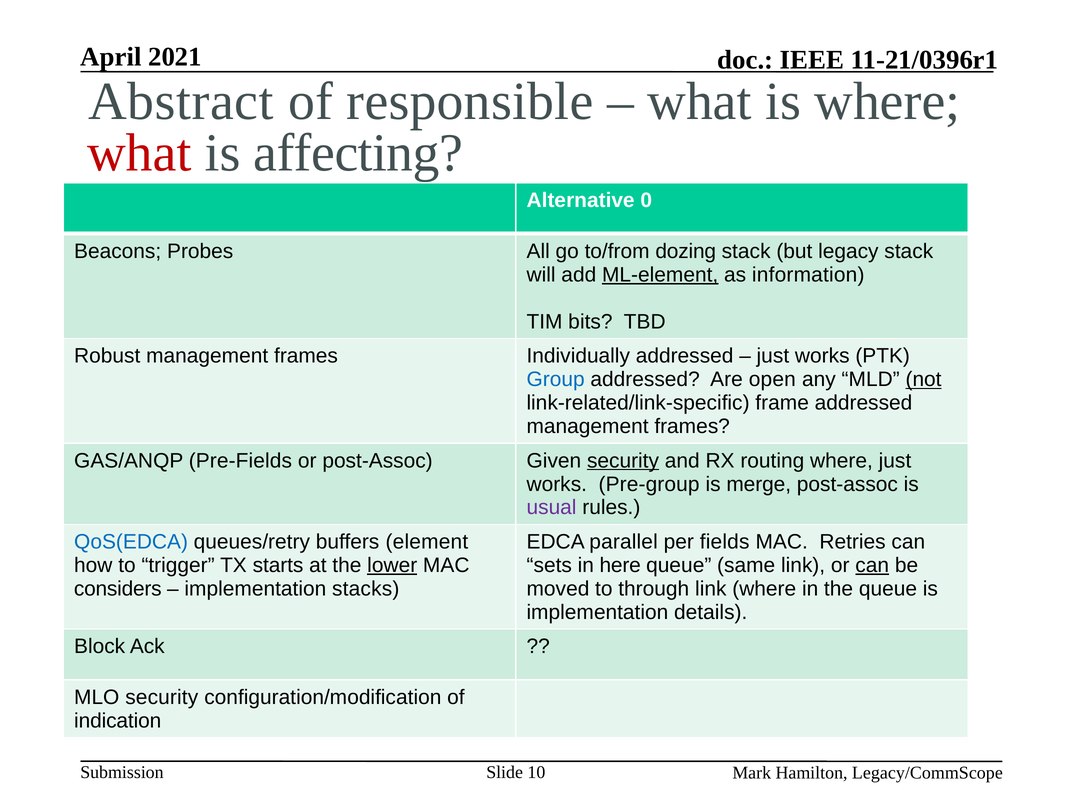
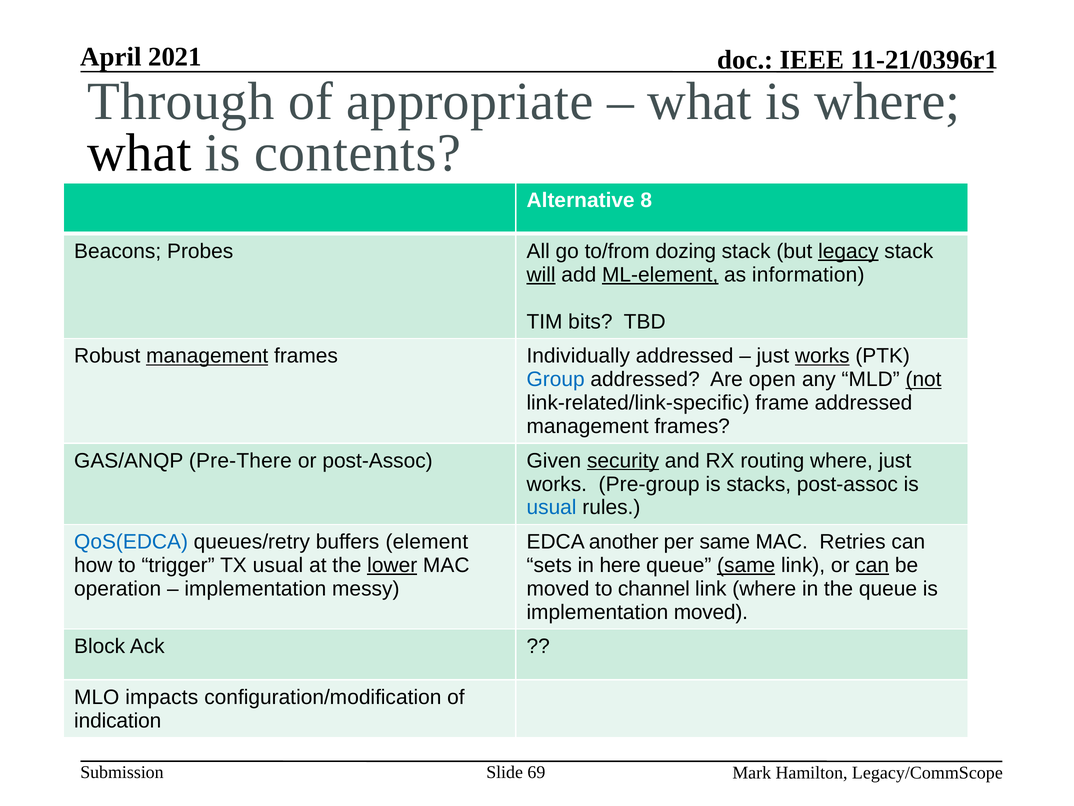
Abstract: Abstract -> Through
responsible: responsible -> appropriate
what at (139, 153) colour: red -> black
affecting: affecting -> contents
0: 0 -> 8
legacy underline: none -> present
will underline: none -> present
management at (207, 356) underline: none -> present
works at (822, 356) underline: none -> present
Pre-Fields: Pre-Fields -> Pre-There
merge: merge -> stacks
usual at (552, 507) colour: purple -> blue
parallel: parallel -> another
per fields: fields -> same
TX starts: starts -> usual
same at (746, 565) underline: none -> present
considers: considers -> operation
stacks: stacks -> messy
through: through -> channel
implementation details: details -> moved
MLO security: security -> impacts
10: 10 -> 69
